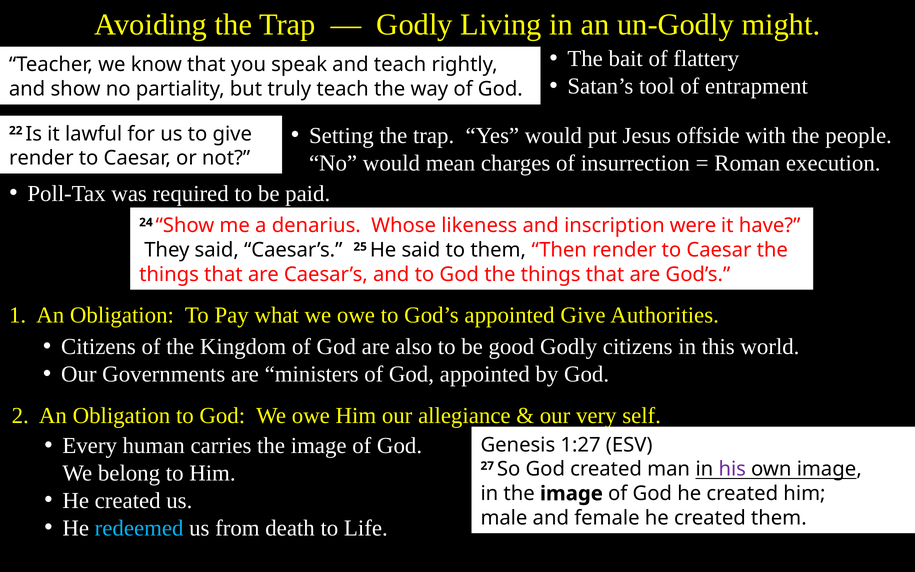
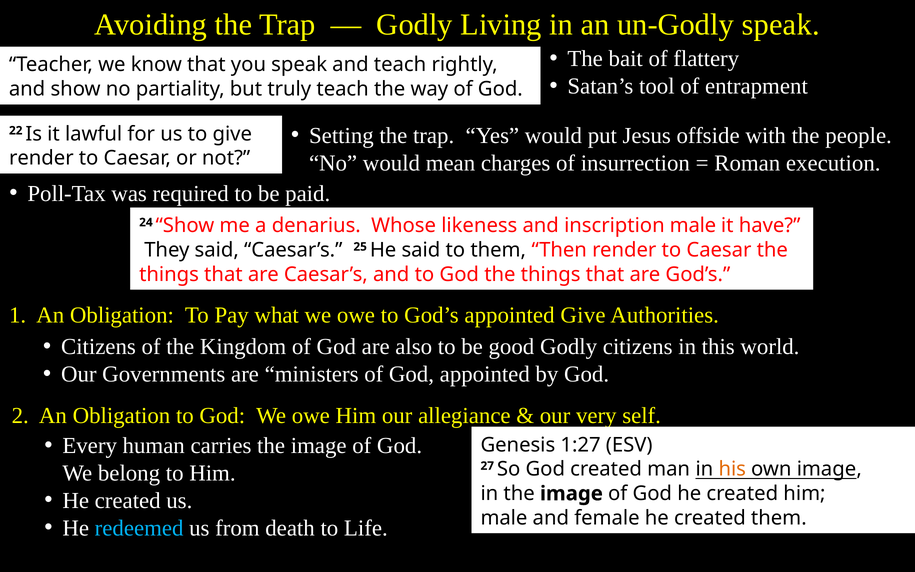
un-Godly might: might -> speak
inscription were: were -> male
his colour: purple -> orange
